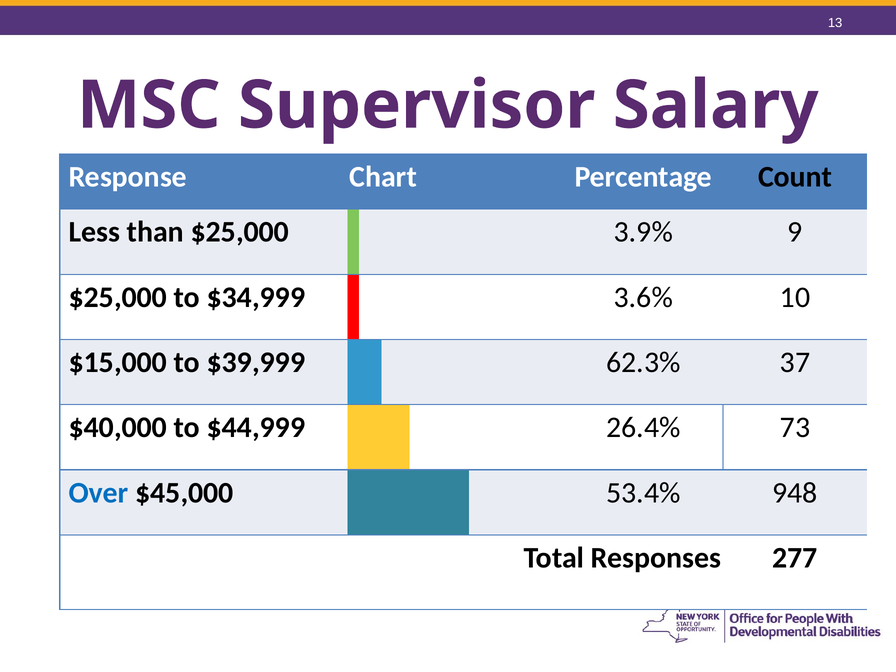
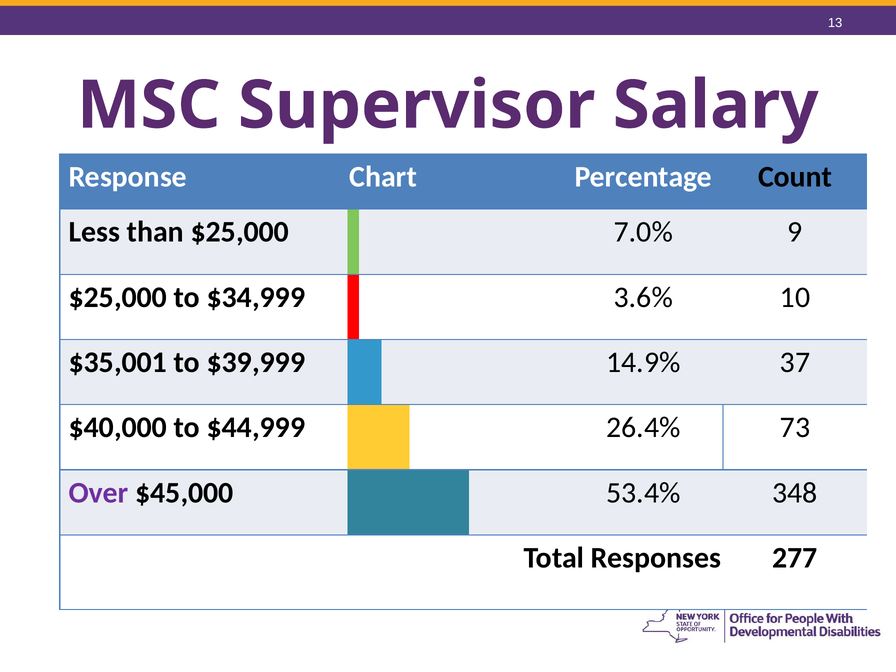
3.9%: 3.9% -> 7.0%
$15,000: $15,000 -> $35,001
62.3%: 62.3% -> 14.9%
Over colour: blue -> purple
948: 948 -> 348
